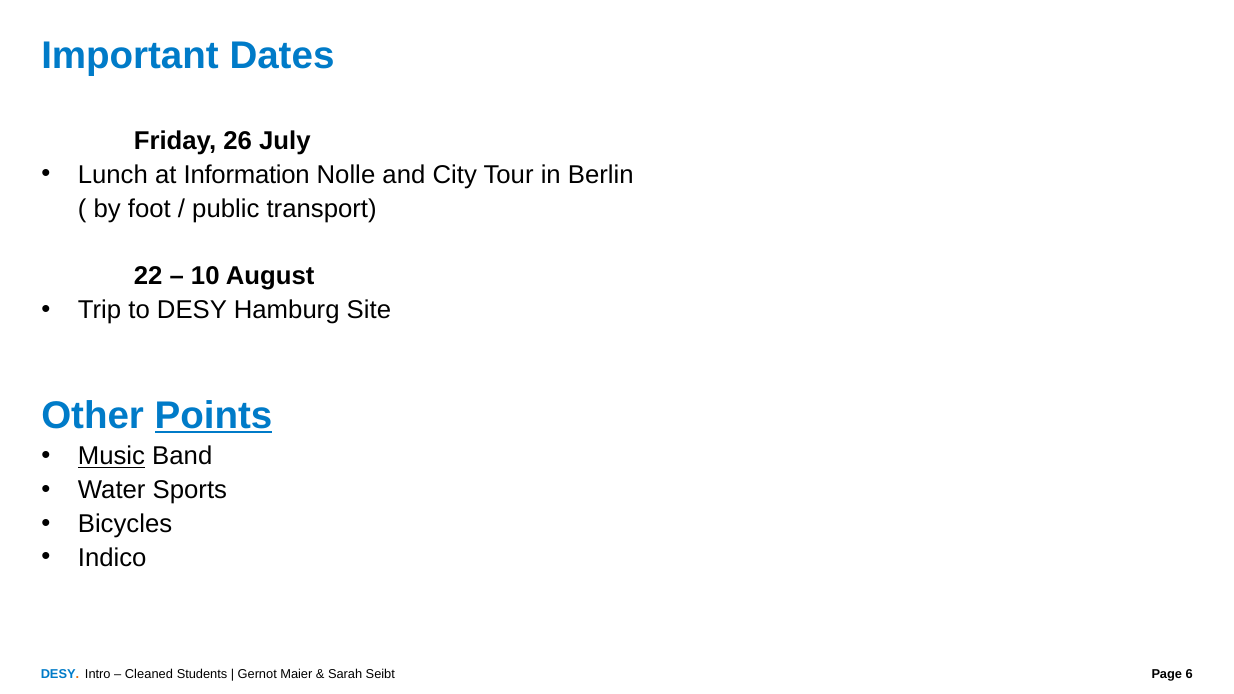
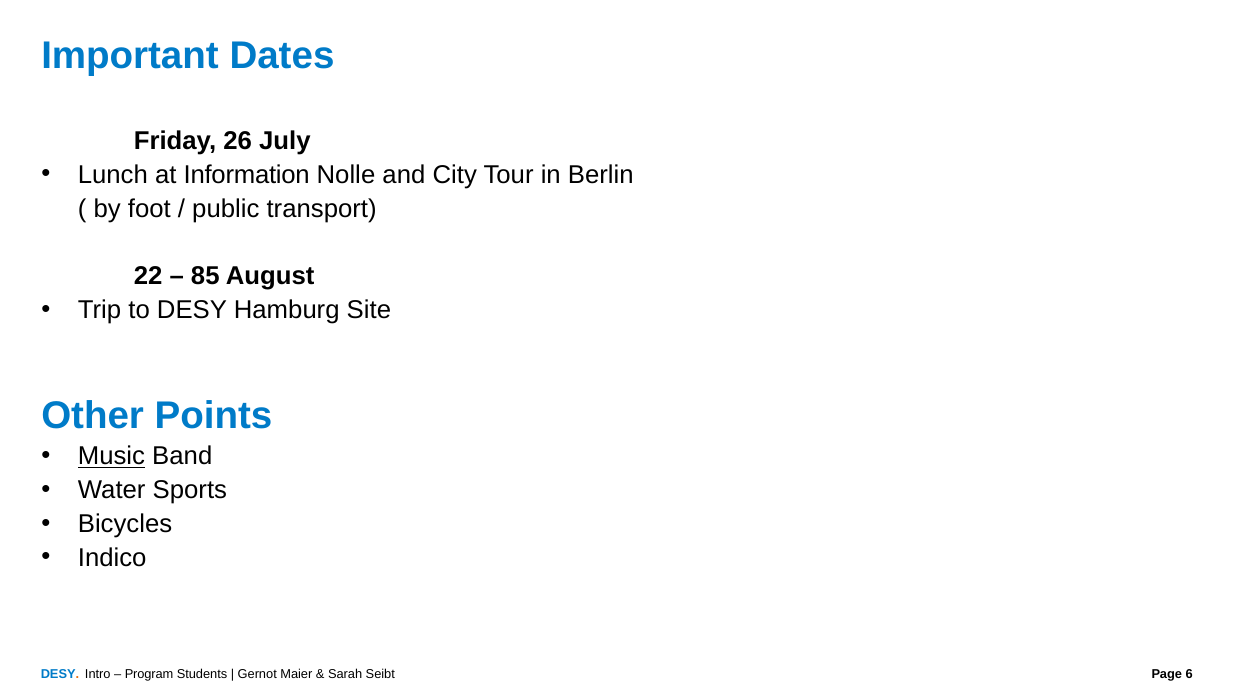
10: 10 -> 85
Points underline: present -> none
Cleaned: Cleaned -> Program
